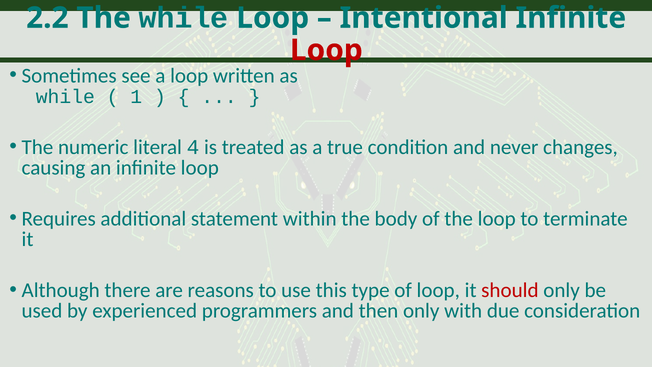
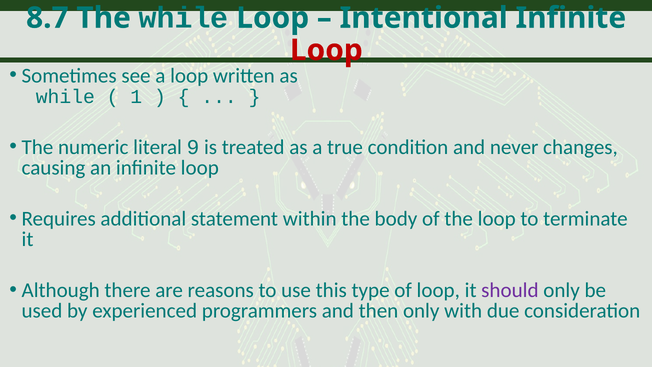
2.2: 2.2 -> 8.7
4: 4 -> 9
should colour: red -> purple
